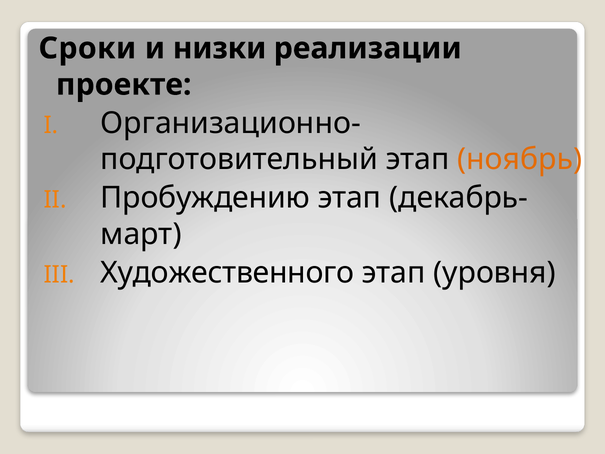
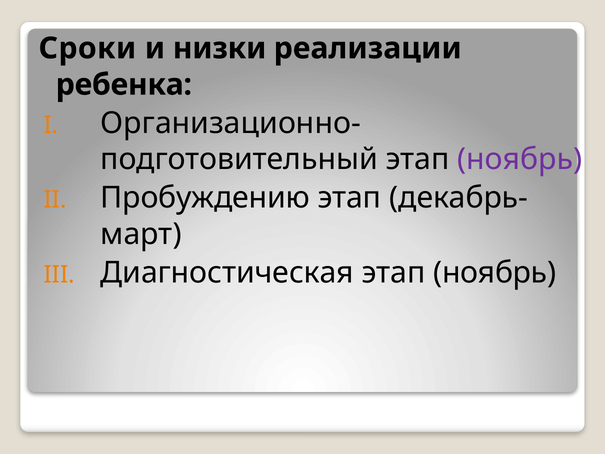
проекте: проекте -> ребенка
ноябрь at (520, 159) colour: orange -> purple
Художественного: Художественного -> Диагностическая
уровня at (495, 272): уровня -> ноябрь
